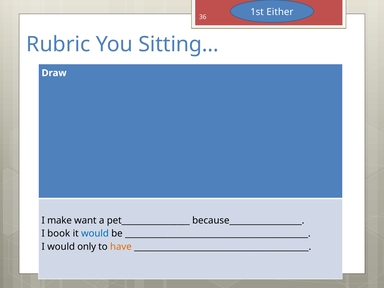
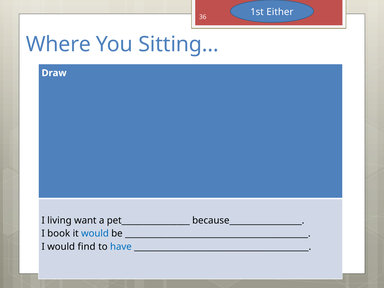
Rubric: Rubric -> Where
make: make -> living
only: only -> find
have colour: orange -> blue
